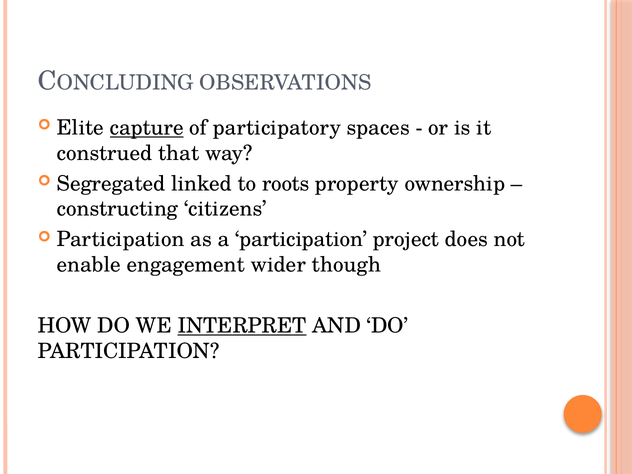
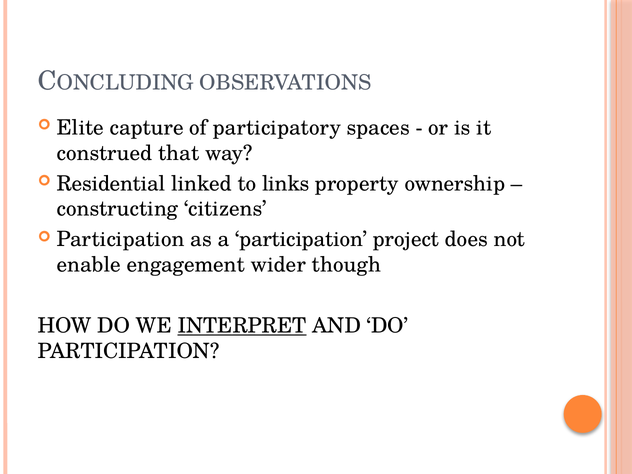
capture underline: present -> none
Segregated: Segregated -> Residential
roots: roots -> links
